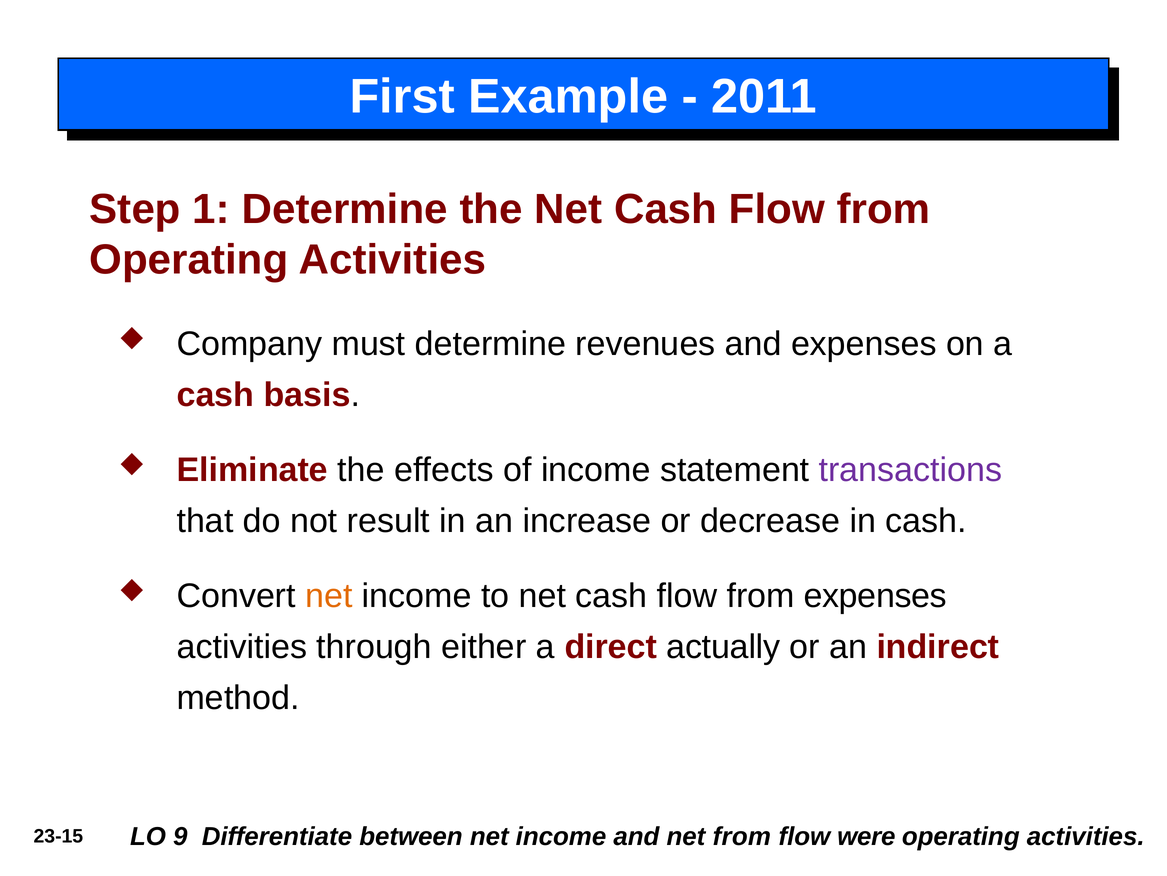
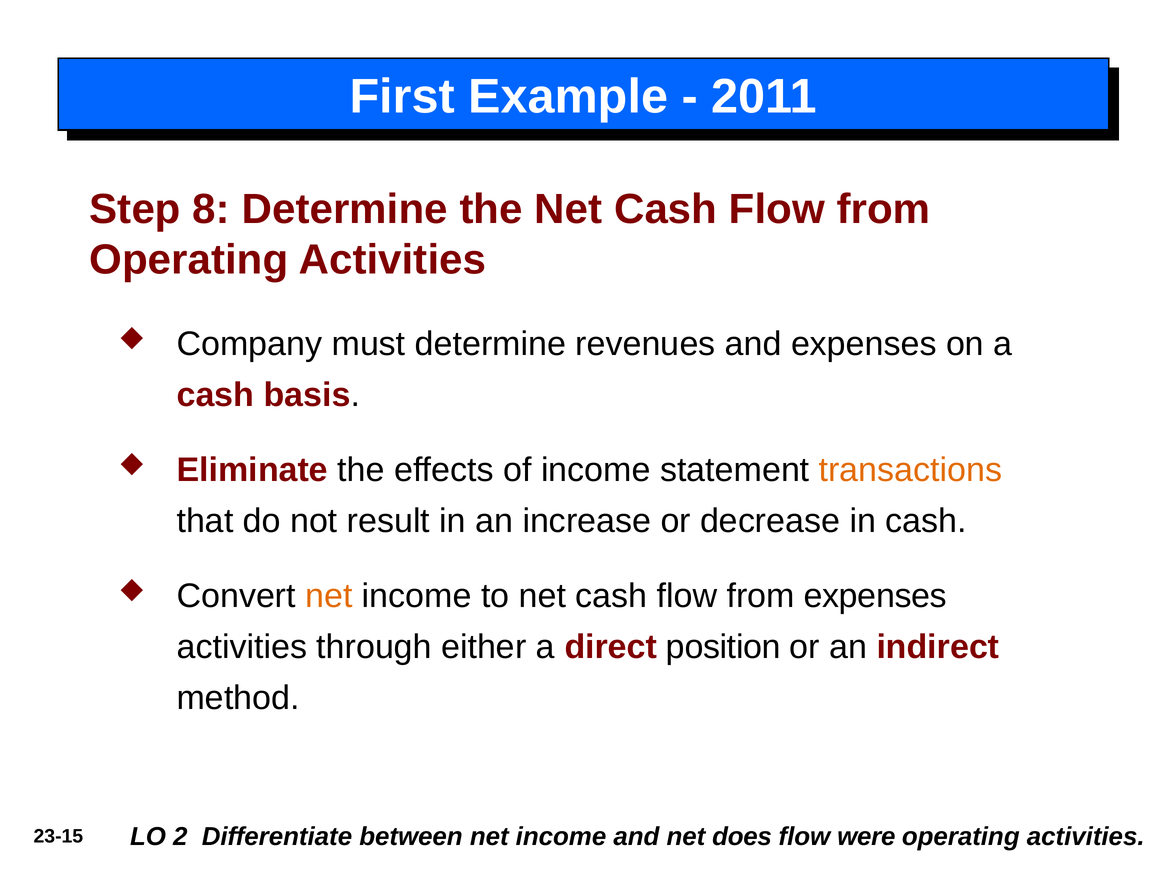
1: 1 -> 8
transactions colour: purple -> orange
actually: actually -> position
9: 9 -> 2
net from: from -> does
